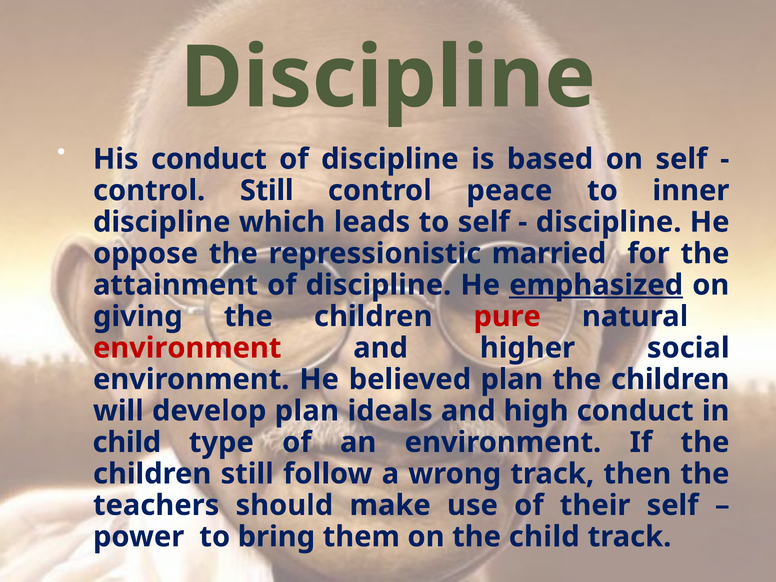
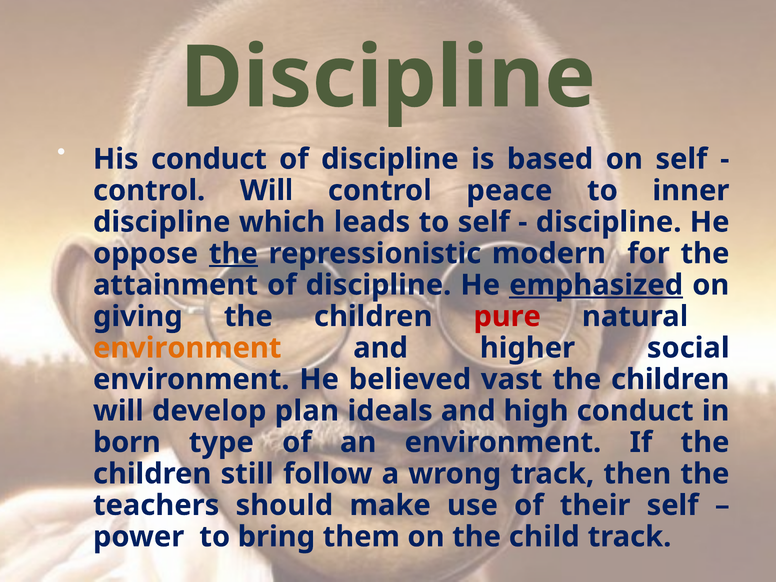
control Still: Still -> Will
the at (233, 254) underline: none -> present
married: married -> modern
environment at (187, 348) colour: red -> orange
believed plan: plan -> vast
child at (127, 442): child -> born
